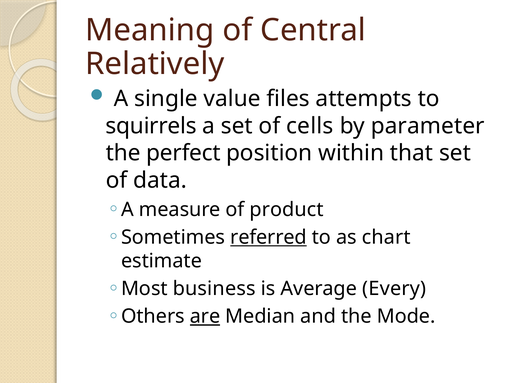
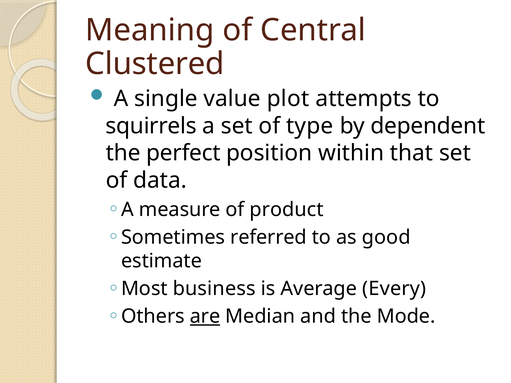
Relatively: Relatively -> Clustered
files: files -> plot
cells: cells -> type
parameter: parameter -> dependent
referred underline: present -> none
chart: chart -> good
